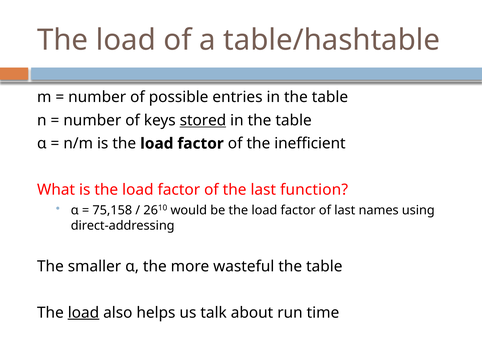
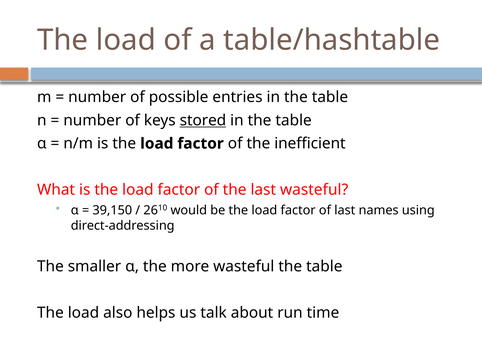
last function: function -> wasteful
75,158: 75,158 -> 39,150
load at (83, 312) underline: present -> none
